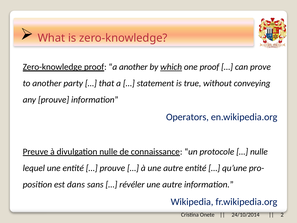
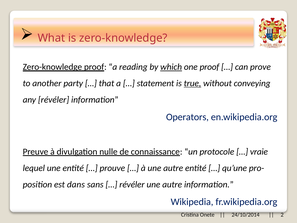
a another: another -> reading
true underline: none -> present
any prouve: prouve -> révéler
nulle at (259, 152): nulle -> vraie
